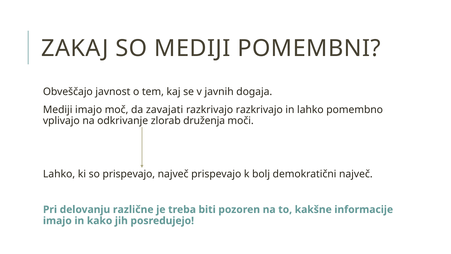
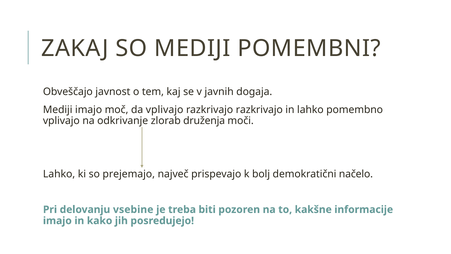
da zavajati: zavajati -> vplivajo
so prispevajo: prispevajo -> prejemajo
demokratični največ: največ -> načelo
različne: različne -> vsebine
